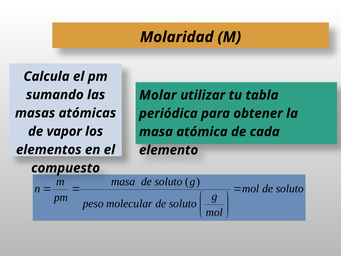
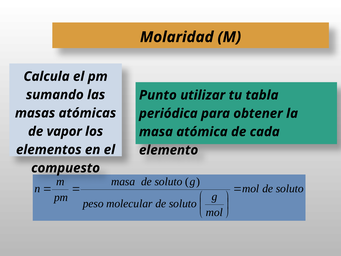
Molar: Molar -> Punto
